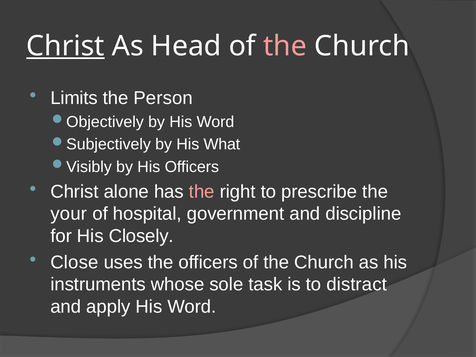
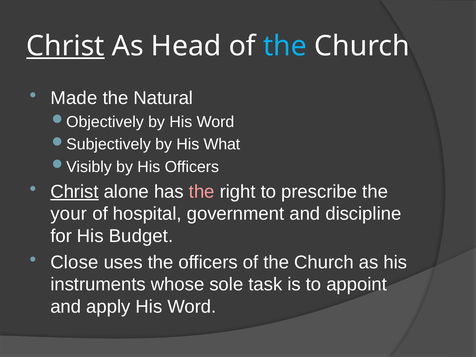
the at (285, 46) colour: pink -> light blue
Limits: Limits -> Made
Person: Person -> Natural
Christ at (74, 192) underline: none -> present
Closely: Closely -> Budget
distract: distract -> appoint
